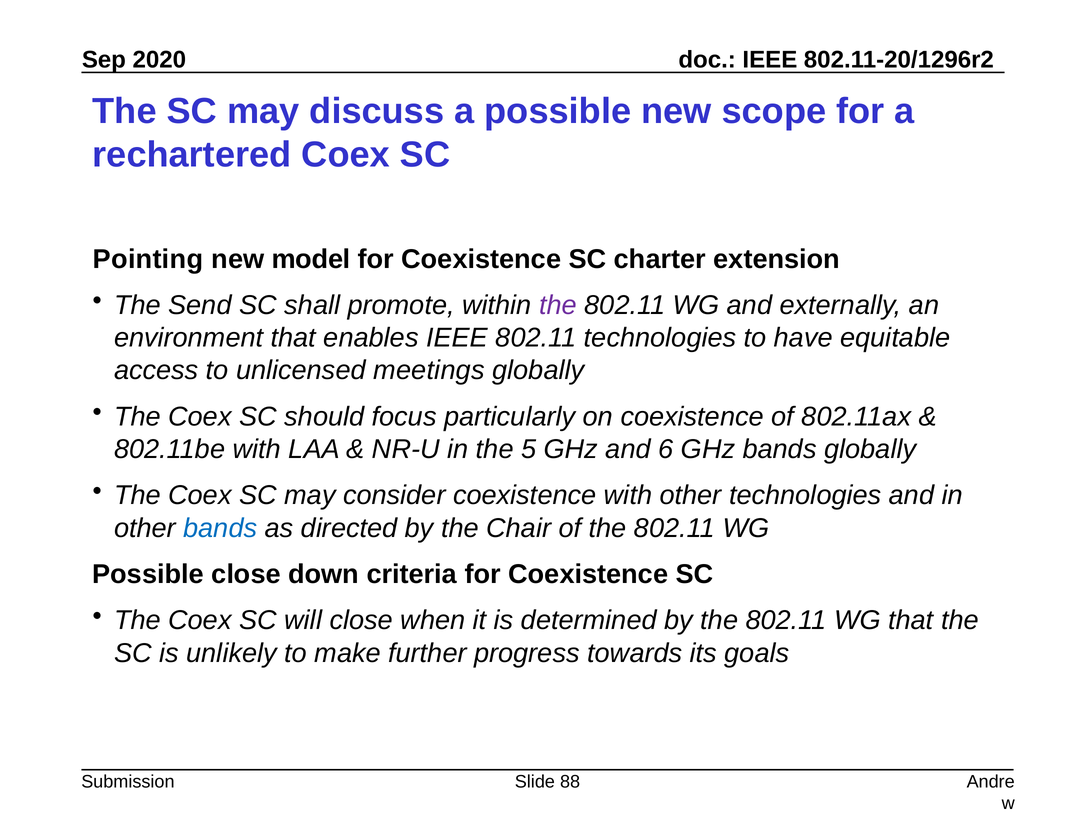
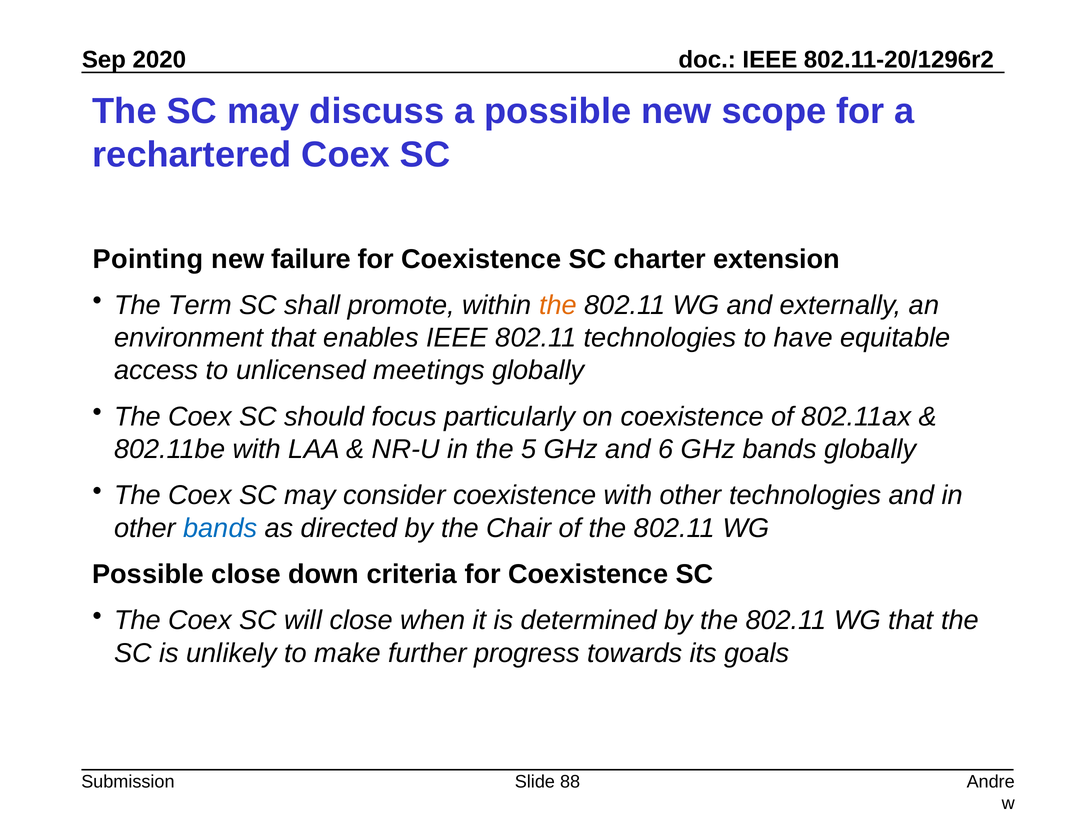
model: model -> failure
Send: Send -> Term
the at (558, 305) colour: purple -> orange
